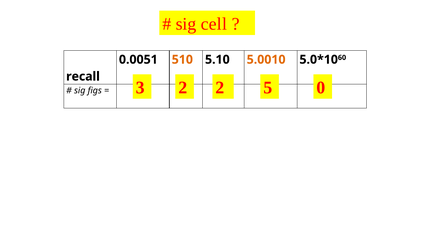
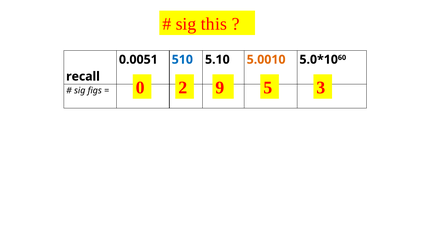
cell: cell -> this
510 colour: orange -> blue
3: 3 -> 0
2 2: 2 -> 9
0: 0 -> 3
